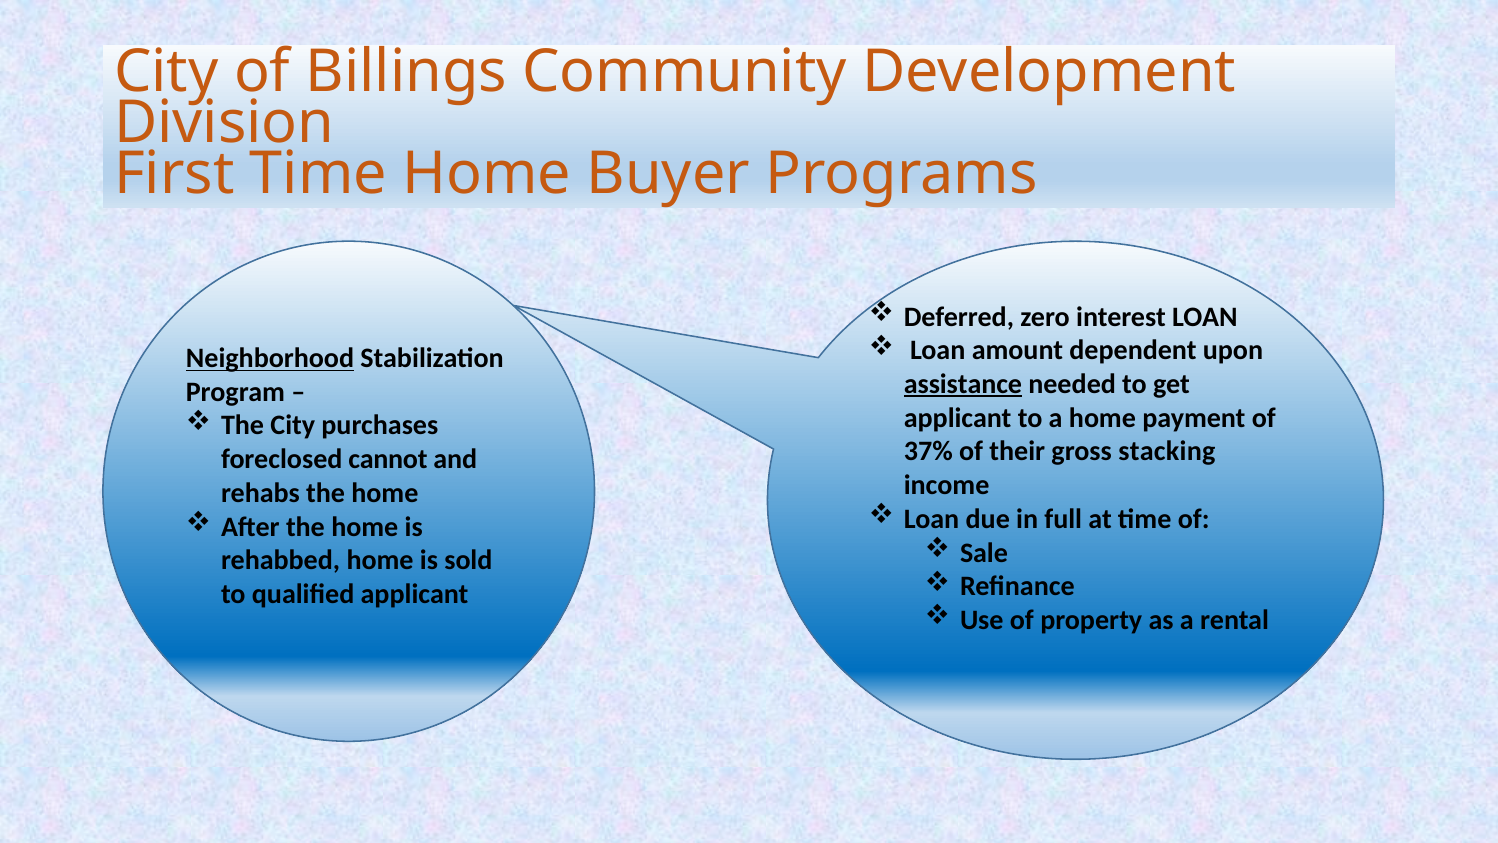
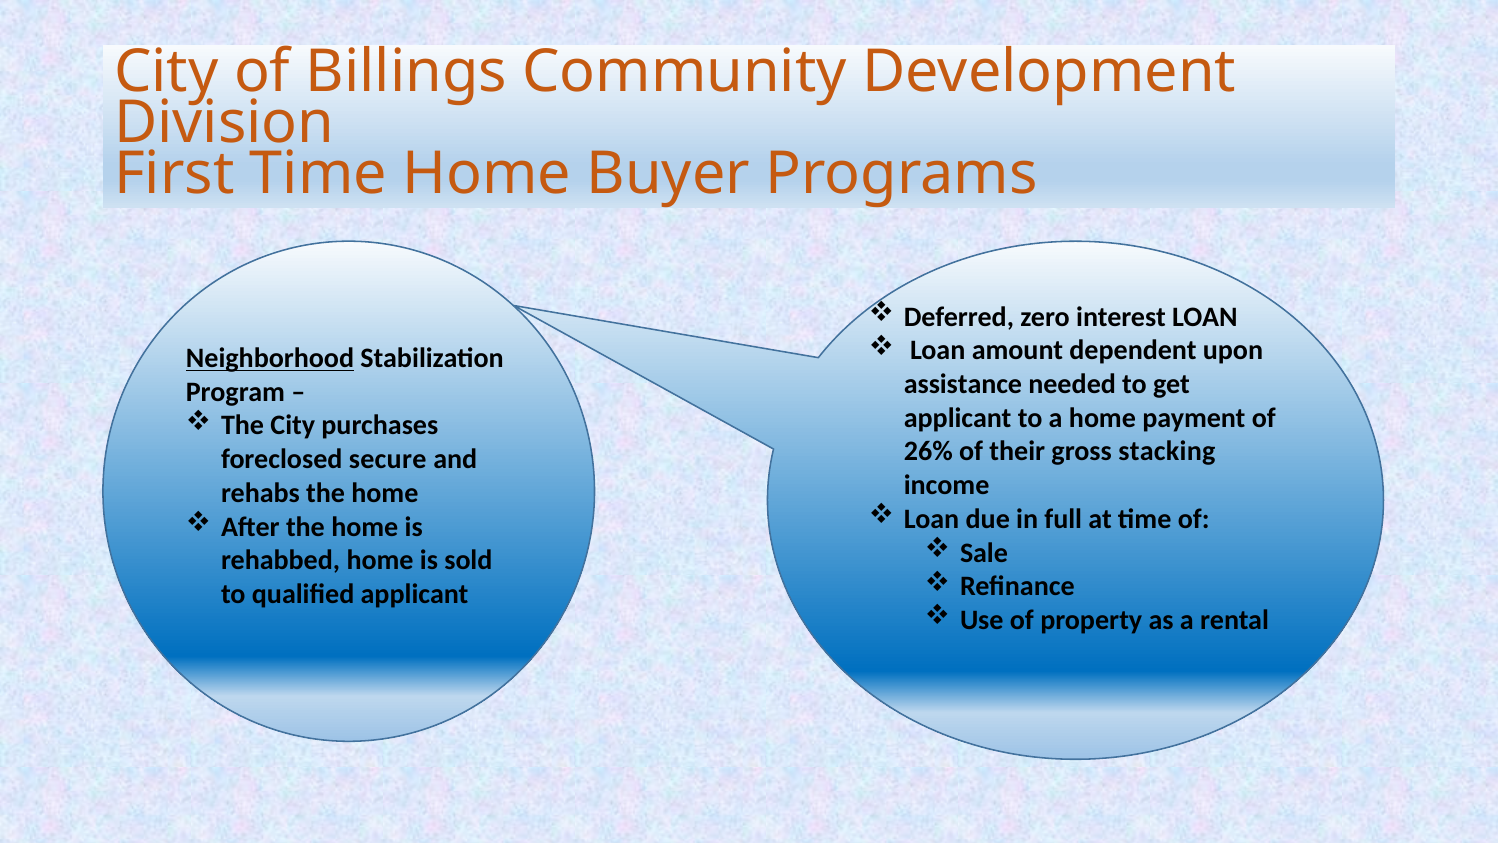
assistance underline: present -> none
37%: 37% -> 26%
cannot: cannot -> secure
